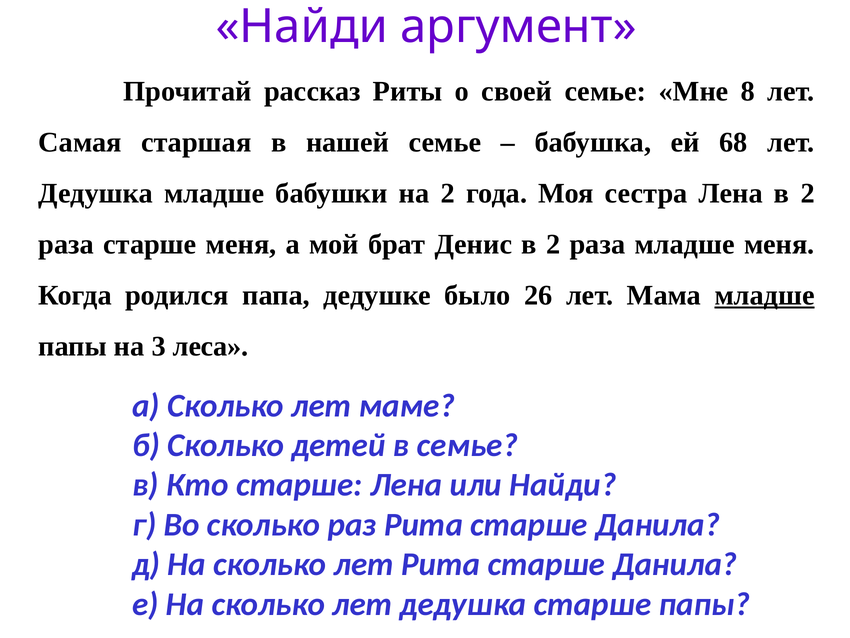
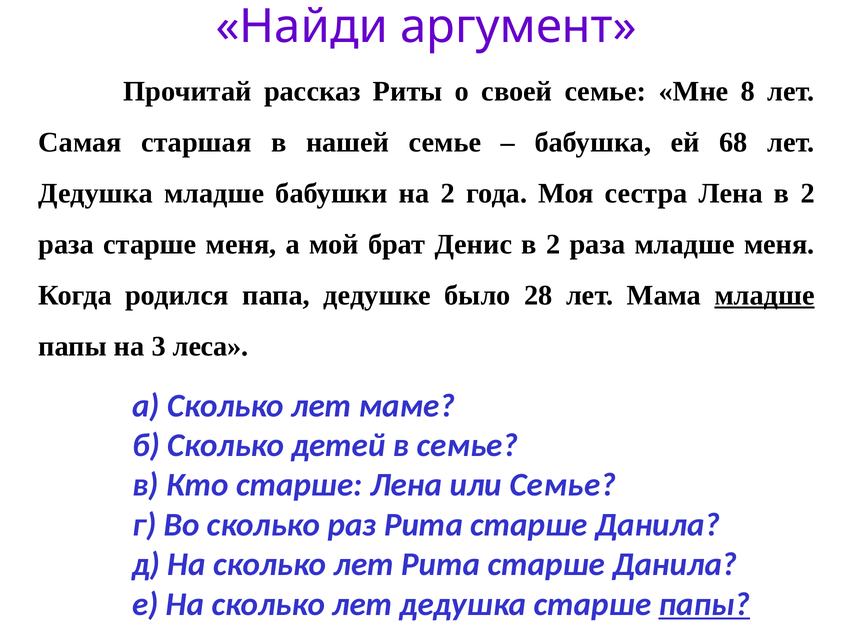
26: 26 -> 28
или Найди: Найди -> Семье
папы at (704, 604) underline: none -> present
